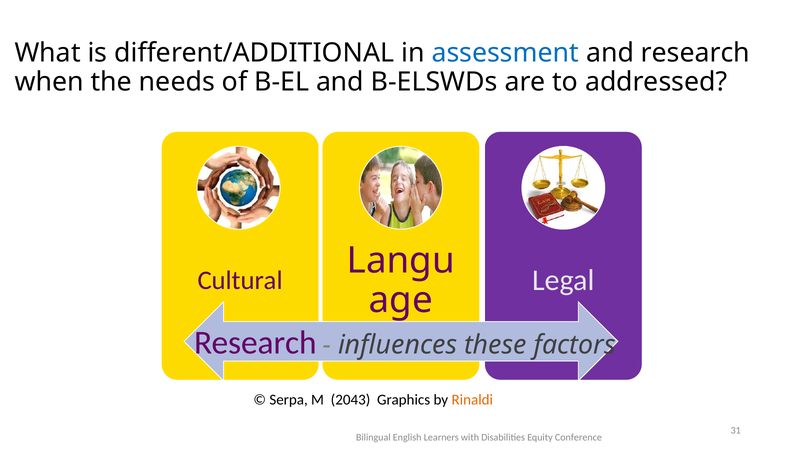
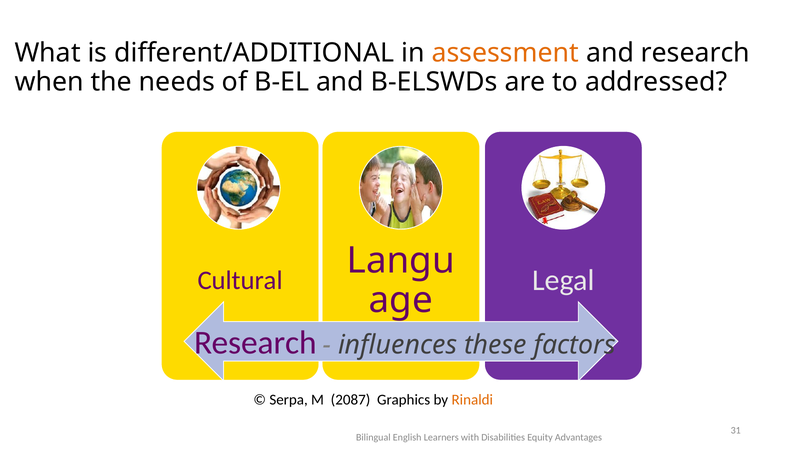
assessment colour: blue -> orange
2043: 2043 -> 2087
Conference: Conference -> Advantages
